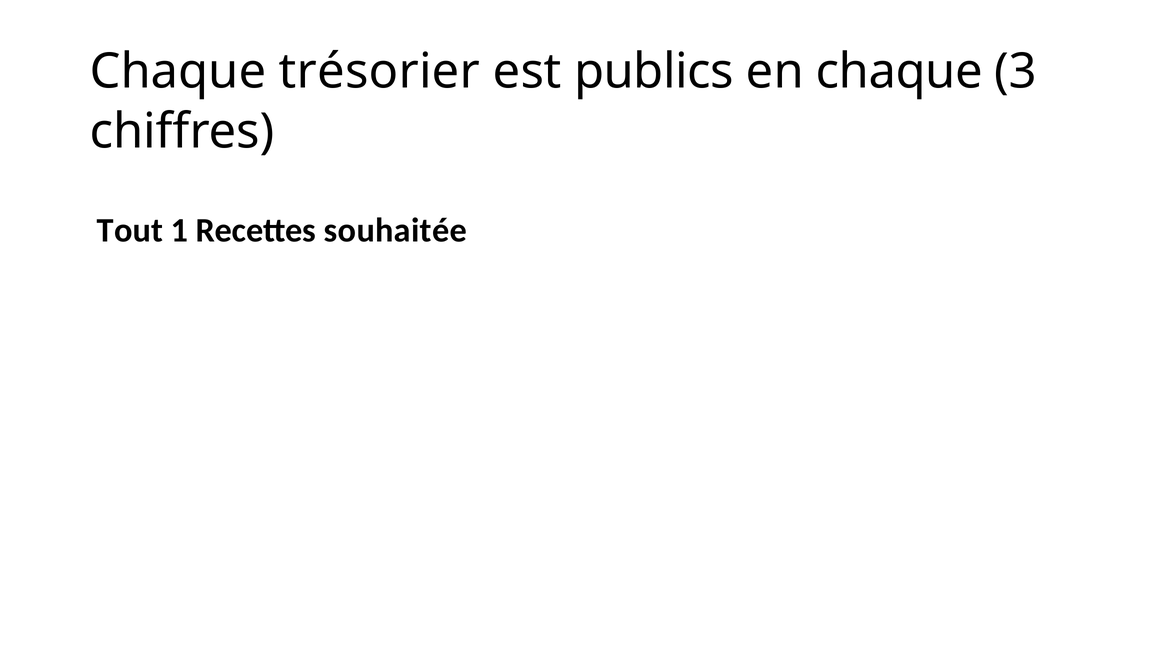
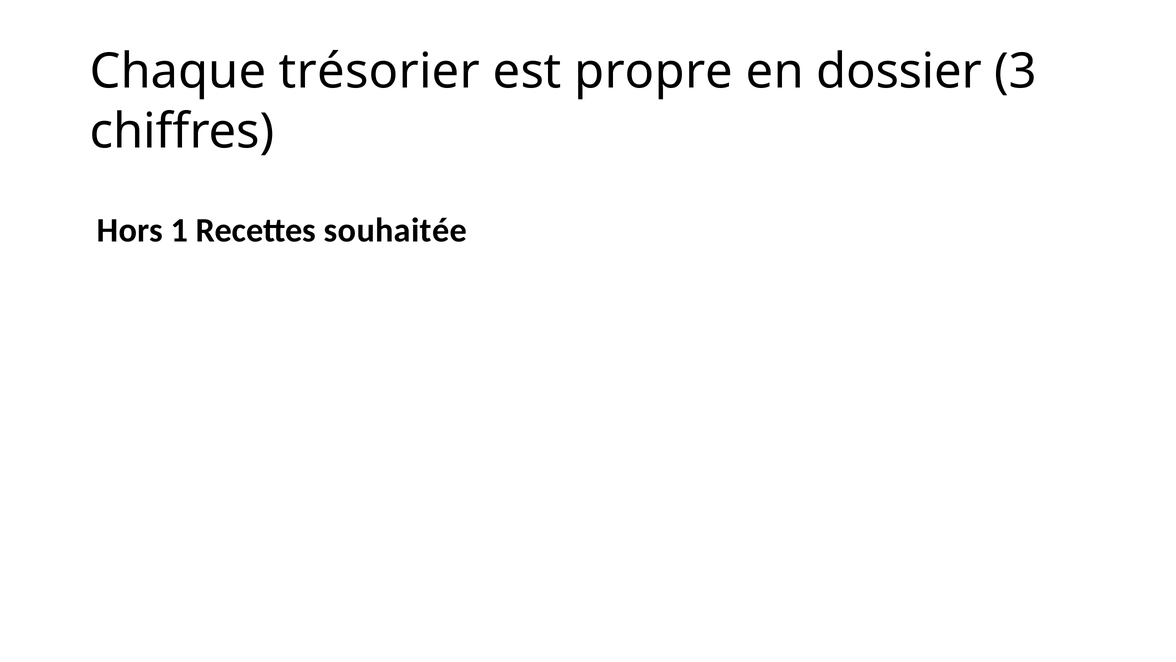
publics: publics -> propre
en chaque: chaque -> dossier
Tout: Tout -> Hors
